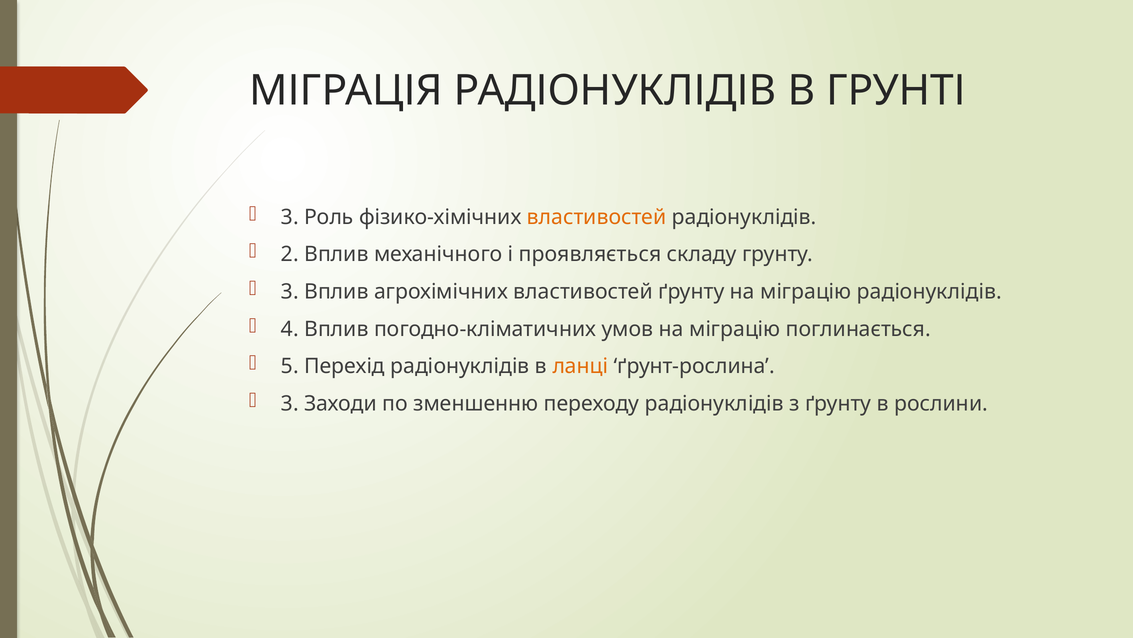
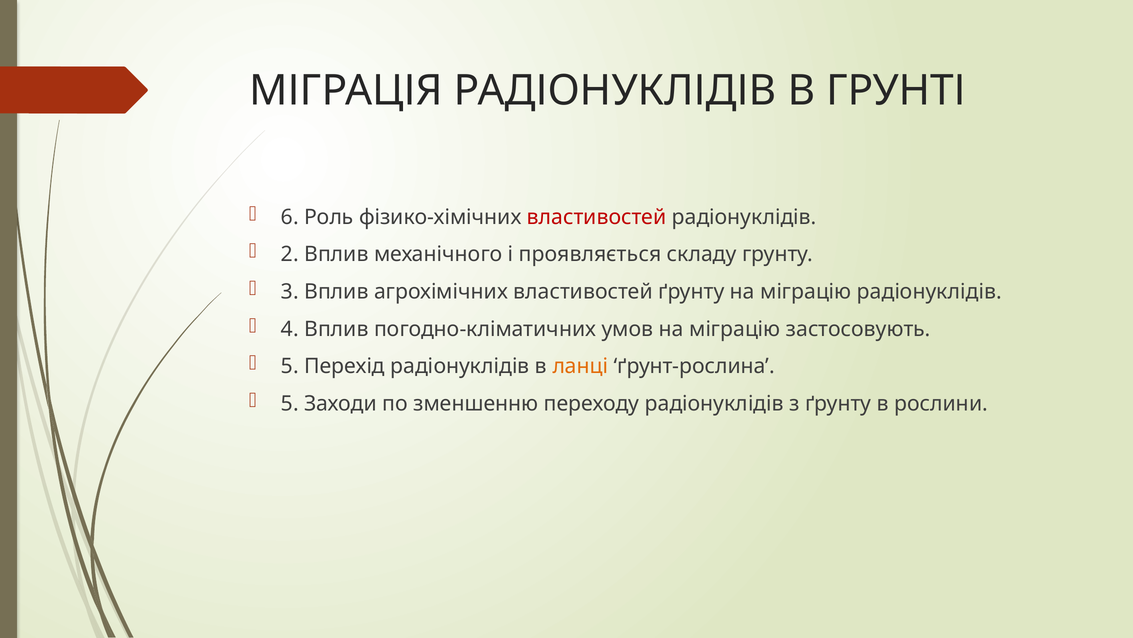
3 at (290, 217): 3 -> 6
властивостей at (597, 217) colour: orange -> red
поглинається: поглинається -> застосовують
3 at (290, 403): 3 -> 5
